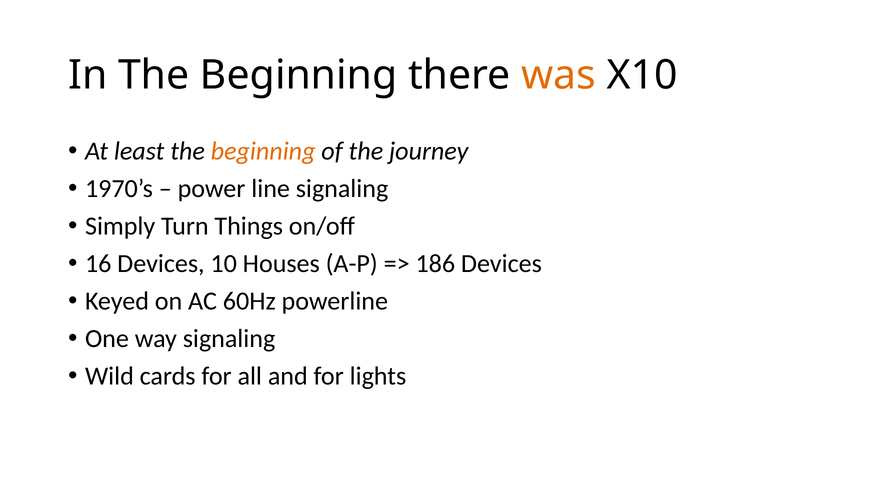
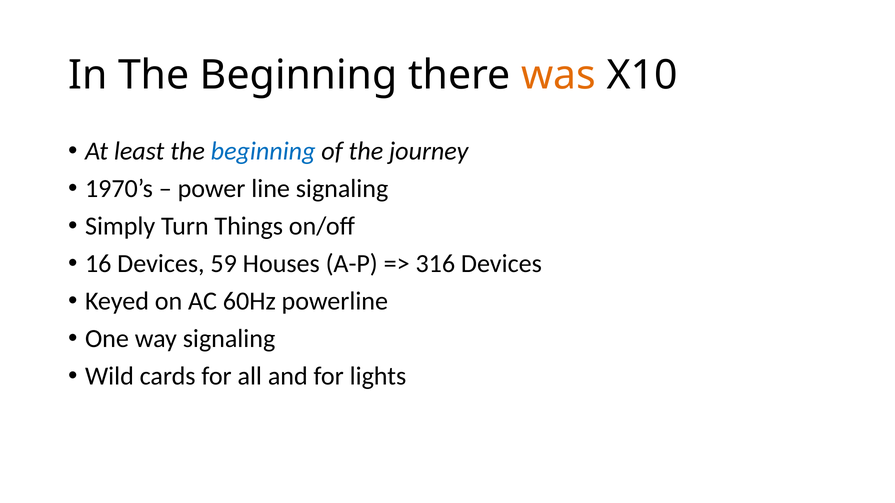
beginning at (263, 151) colour: orange -> blue
10: 10 -> 59
186: 186 -> 316
